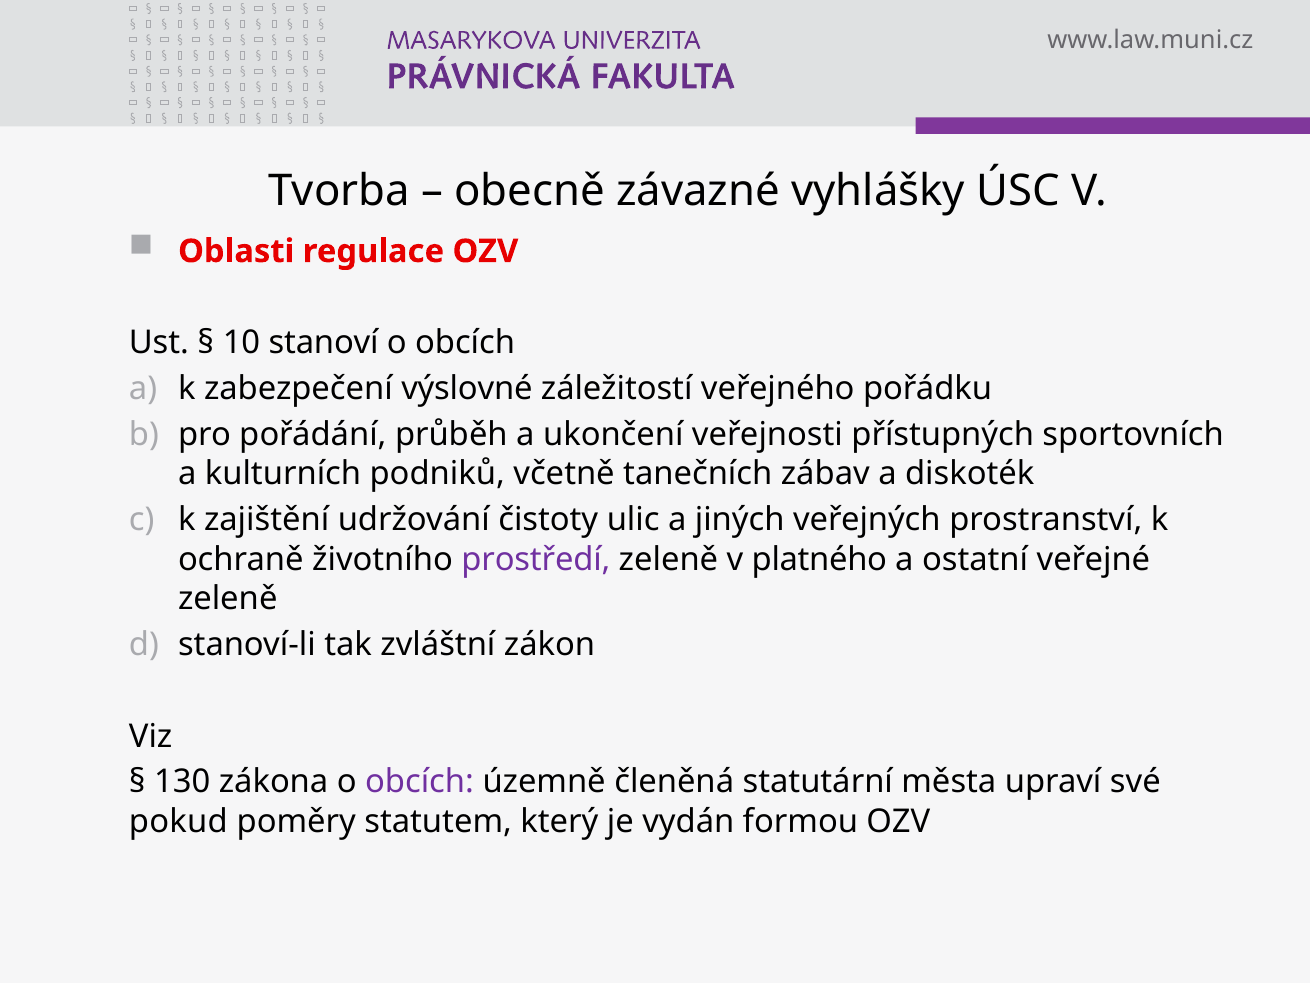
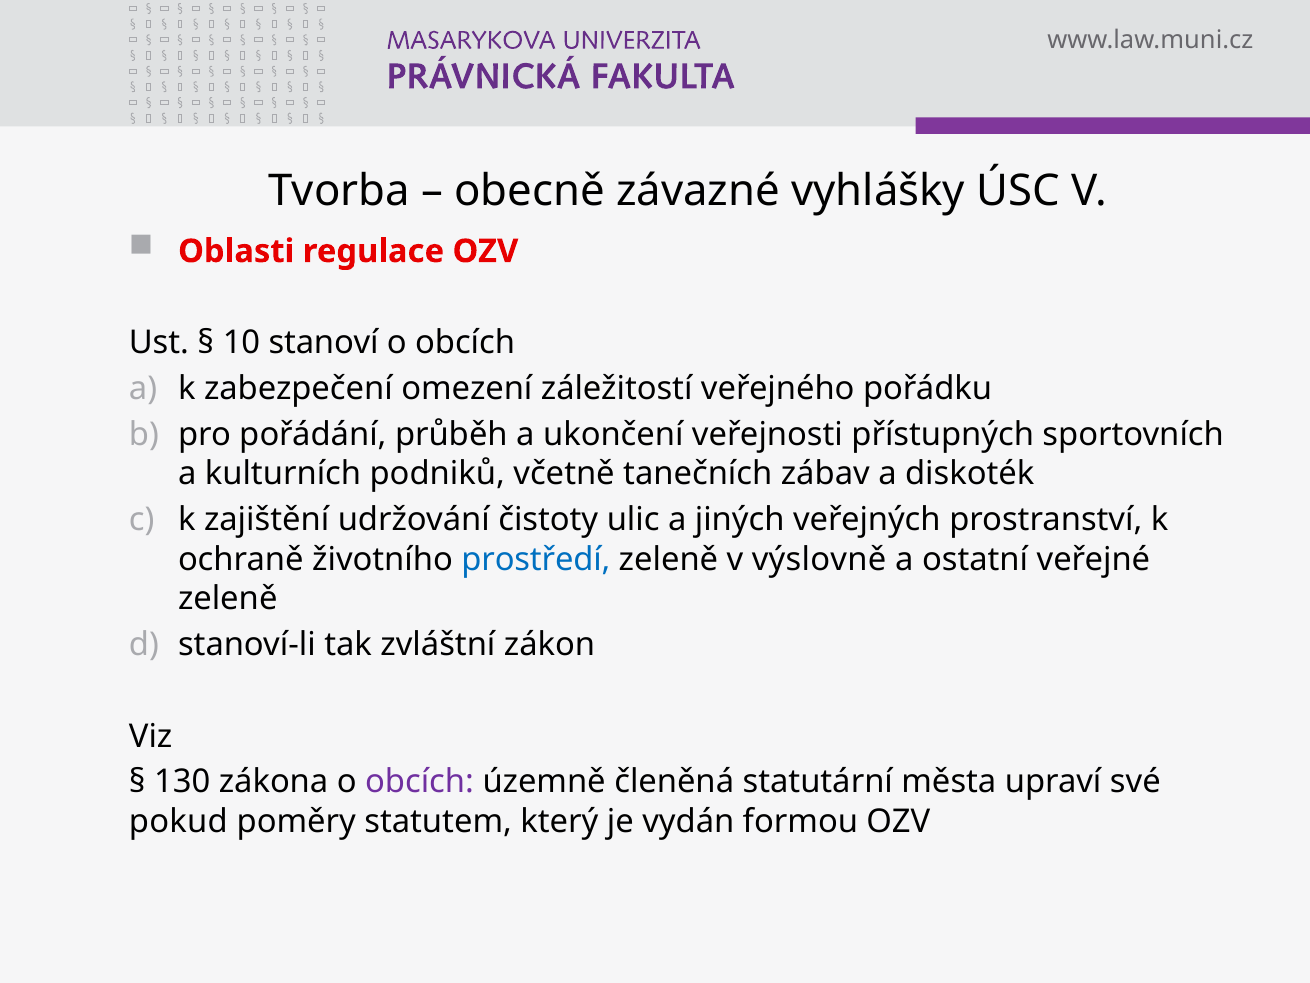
výslovné: výslovné -> omezení
prostředí colour: purple -> blue
platného: platného -> výslovně
